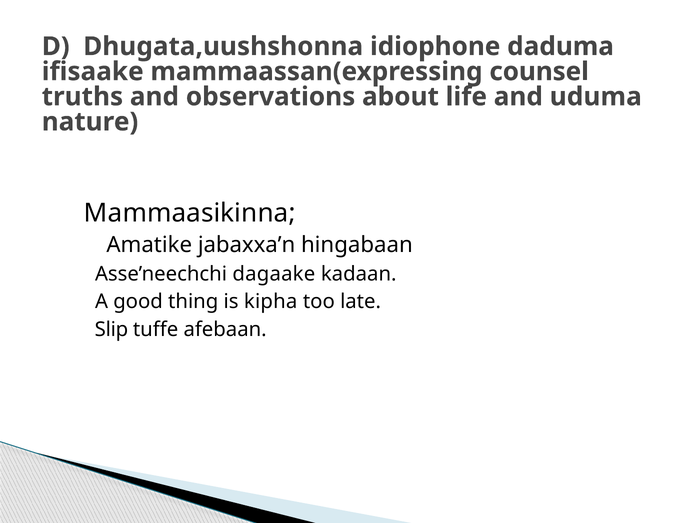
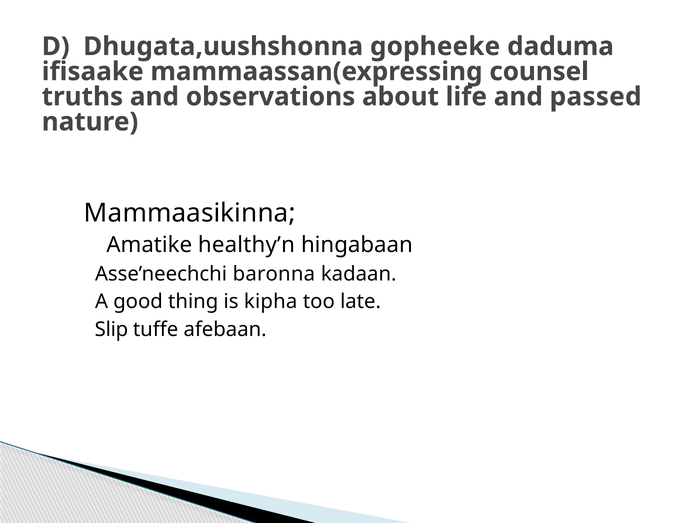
idiophone: idiophone -> gopheeke
uduma: uduma -> passed
jabaxxa’n: jabaxxa’n -> healthy’n
dagaake: dagaake -> baronna
